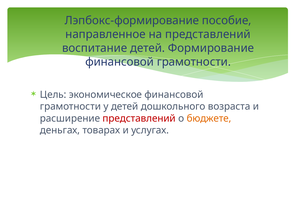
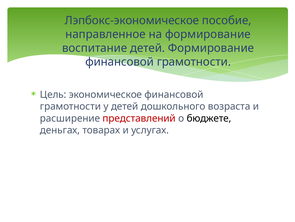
Лэпбокс-формирование: Лэпбокс-формирование -> Лэпбокс-экономическое
на представлений: представлений -> формирование
бюджете colour: orange -> black
